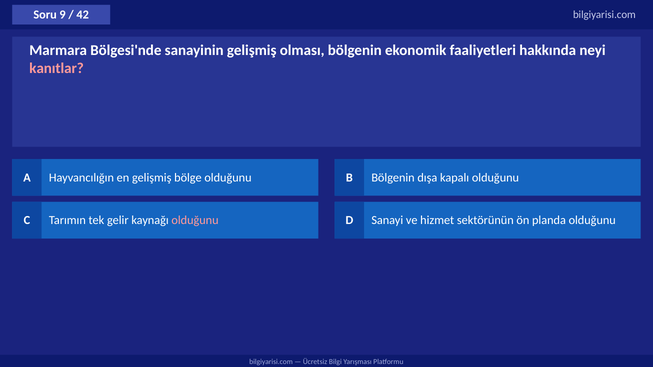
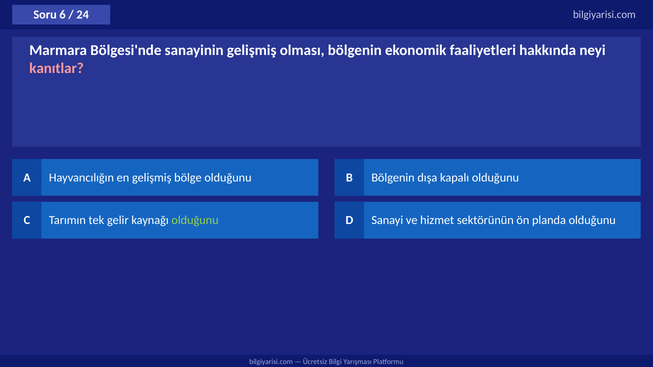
9: 9 -> 6
42: 42 -> 24
olduğunu at (195, 221) colour: pink -> light green
